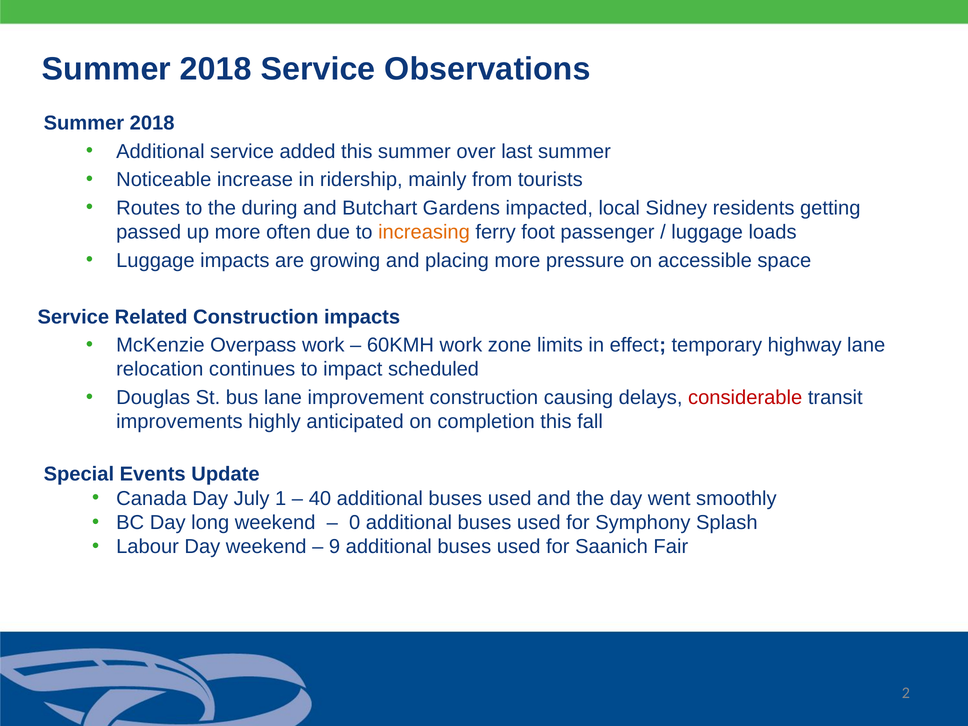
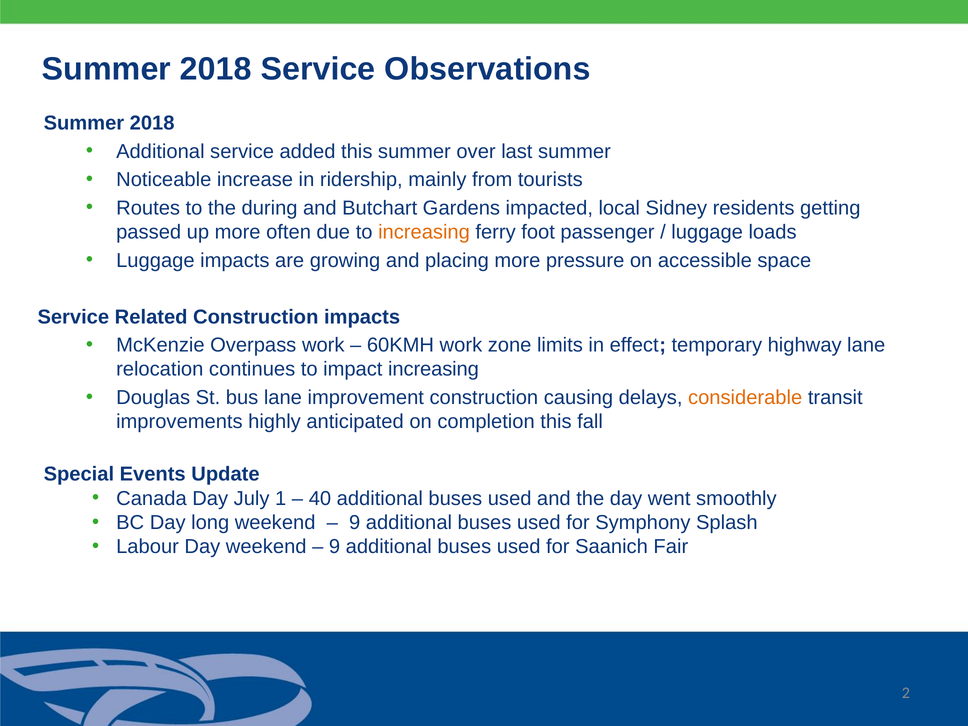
impact scheduled: scheduled -> increasing
considerable colour: red -> orange
0 at (355, 523): 0 -> 9
